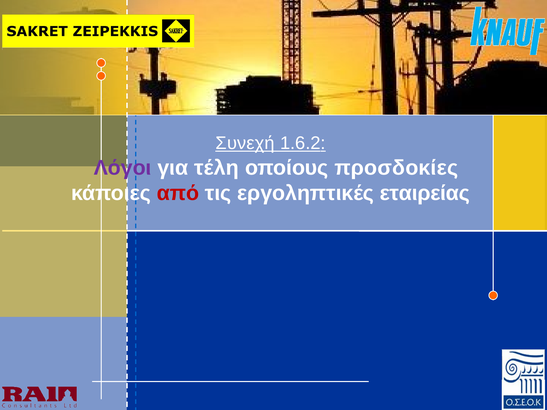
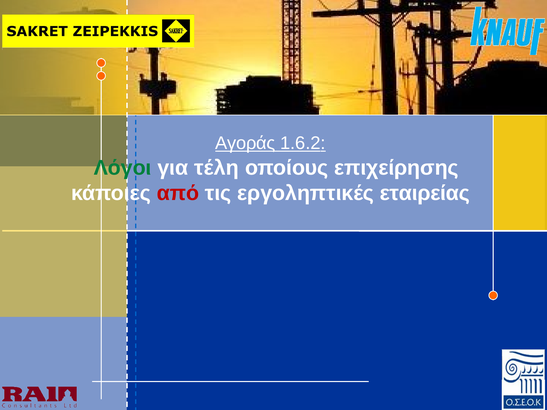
Συνεχή: Συνεχή -> Αγοράς
Λόγοι colour: purple -> green
προσδοκίες: προσδοκίες -> επιχείρησης
